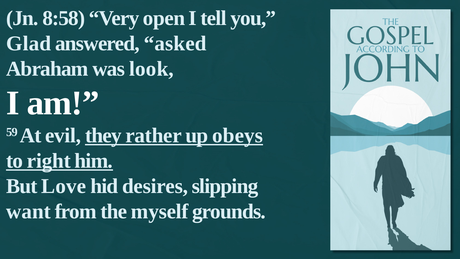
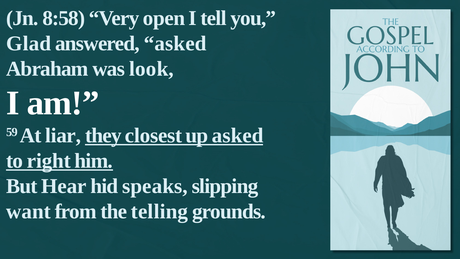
evil: evil -> liar
rather: rather -> closest
up obeys: obeys -> asked
Love: Love -> Hear
desires: desires -> speaks
myself: myself -> telling
